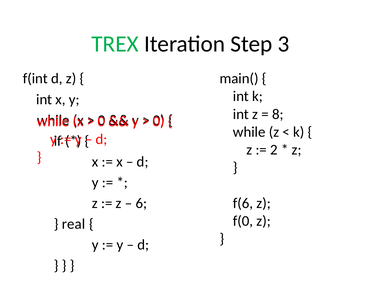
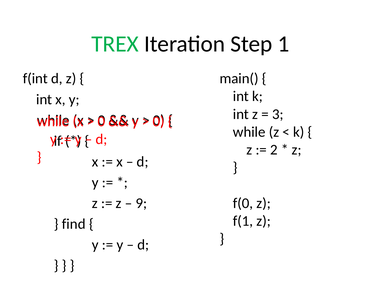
3: 3 -> 1
8: 8 -> 3
f(6: f(6 -> f(0
6: 6 -> 9
f(0: f(0 -> f(1
real: real -> find
